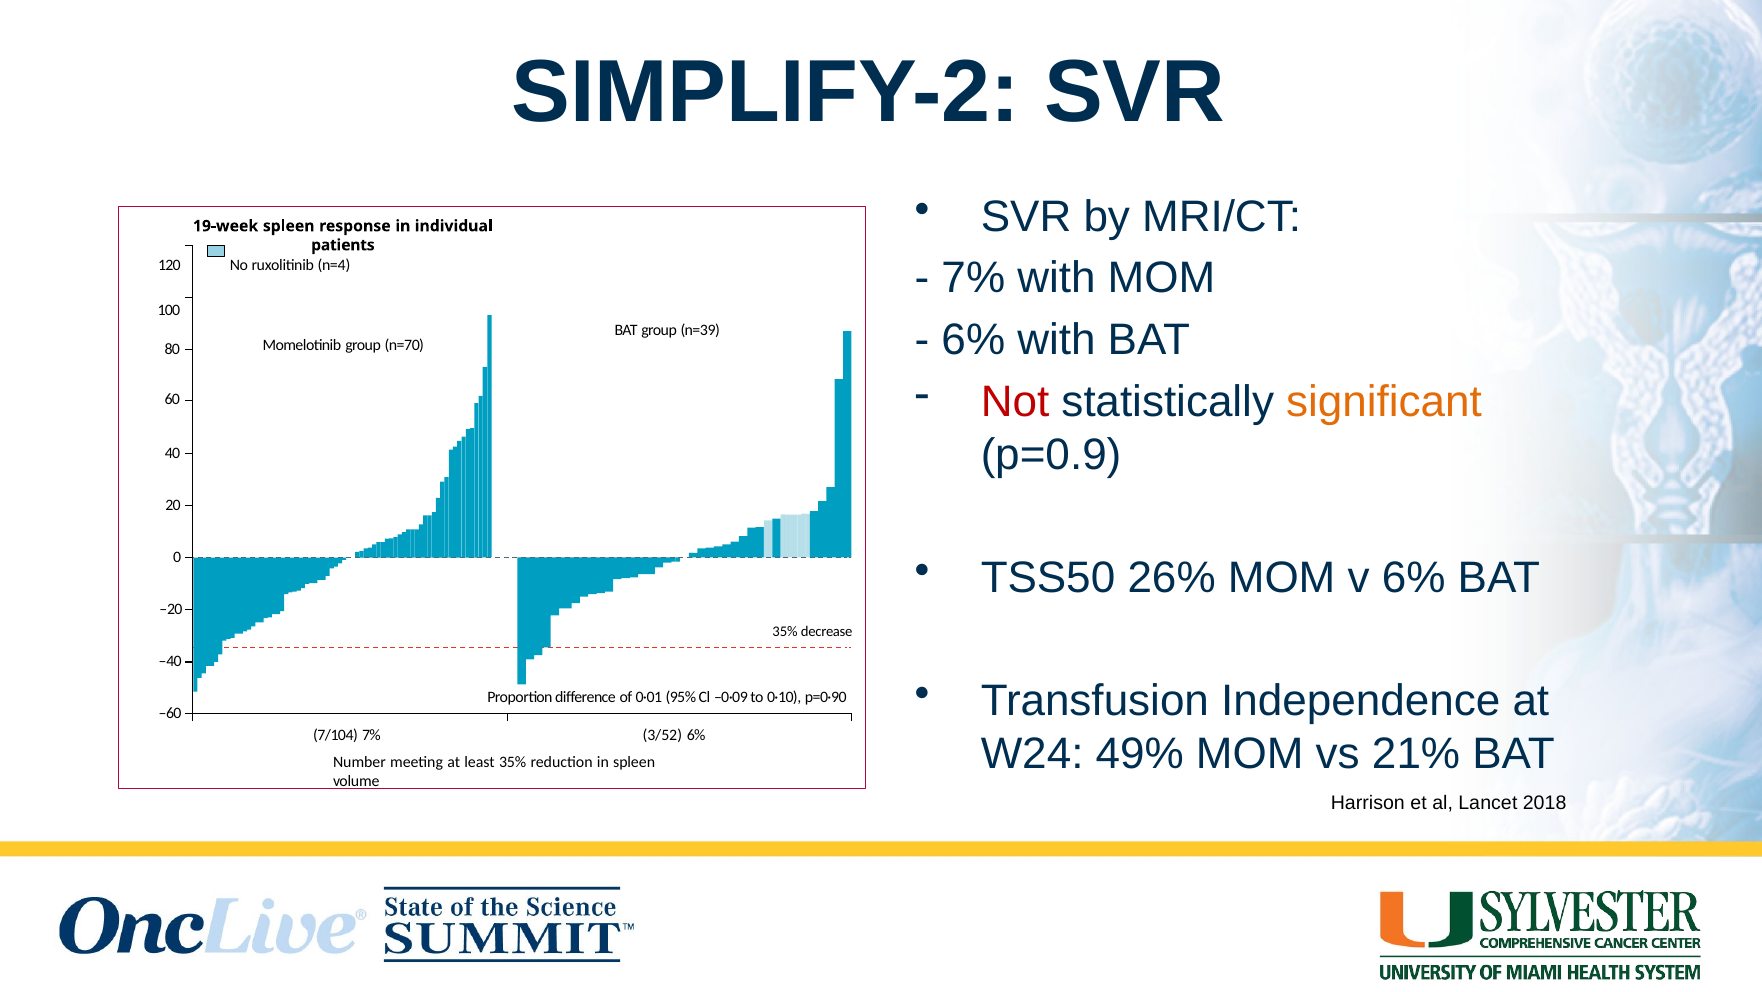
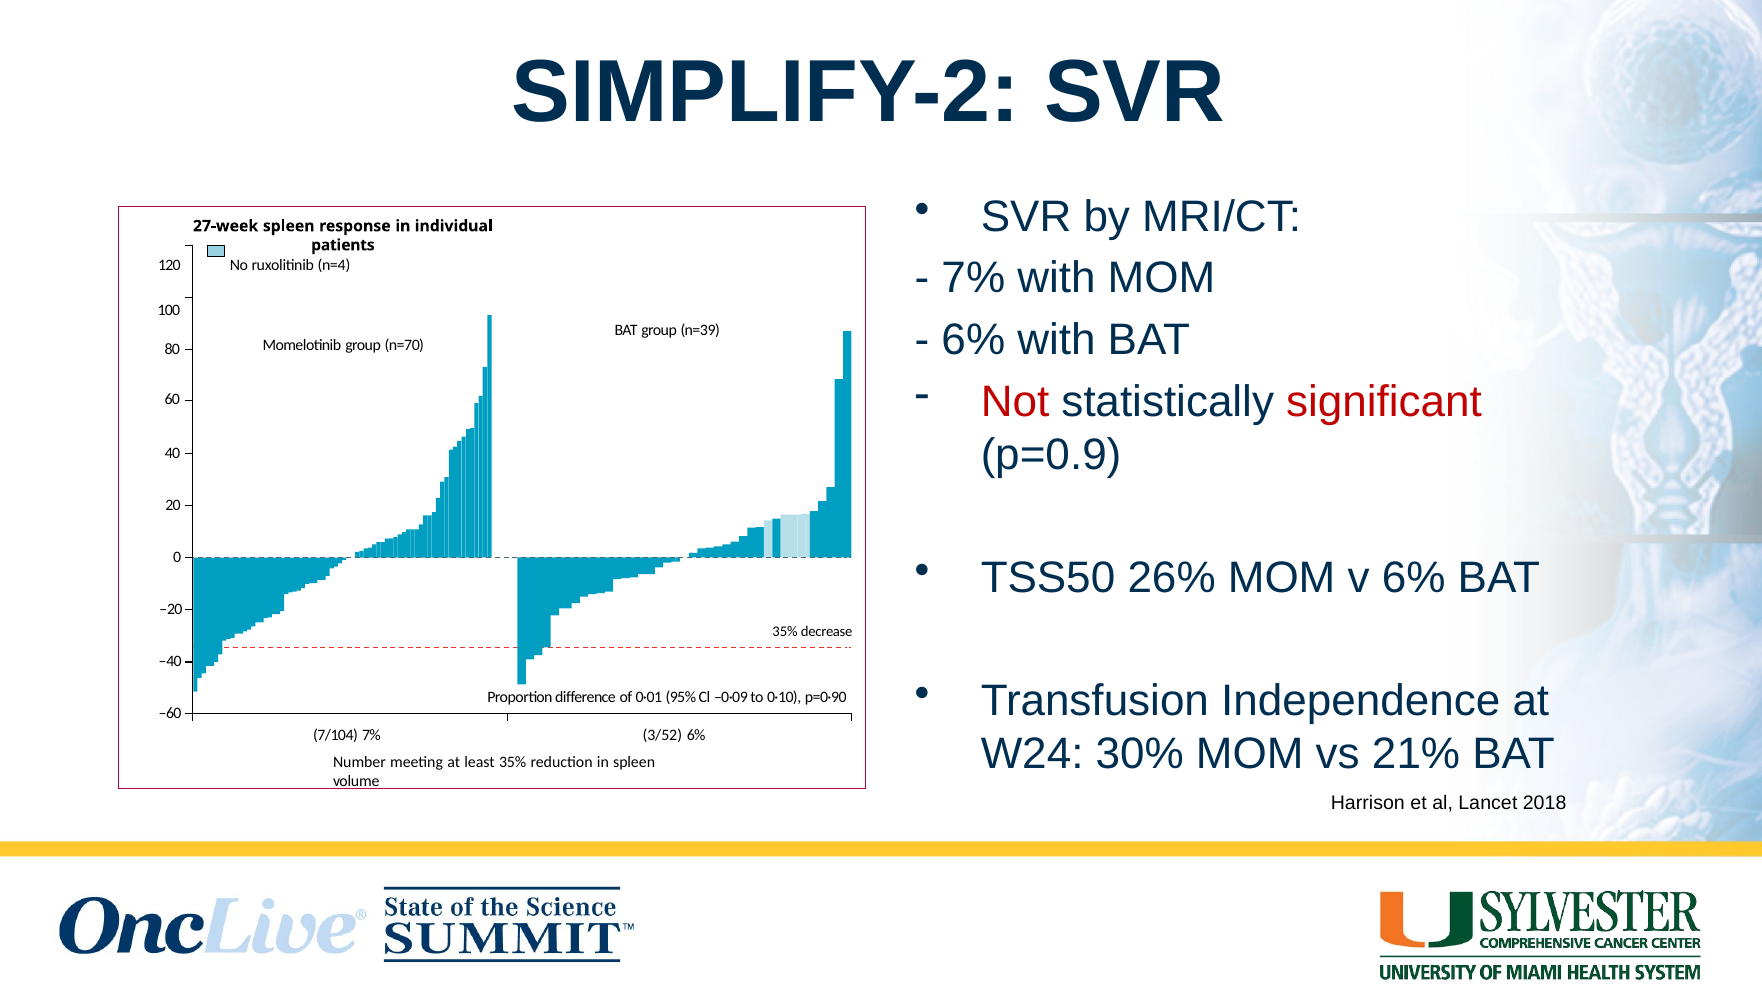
19-week: 19-week -> 27-week
significant colour: orange -> red
49%: 49% -> 30%
